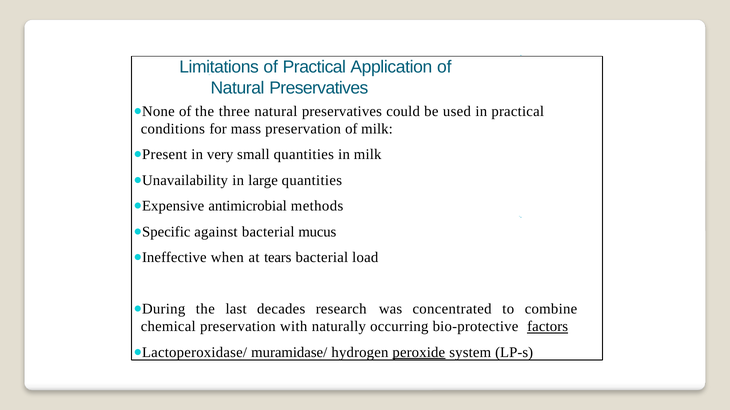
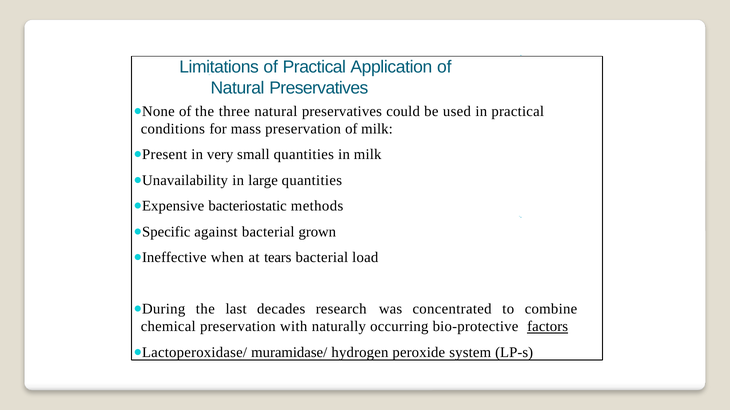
antimicrobial: antimicrobial -> bacteriostatic
mucus: mucus -> grown
peroxide underline: present -> none
